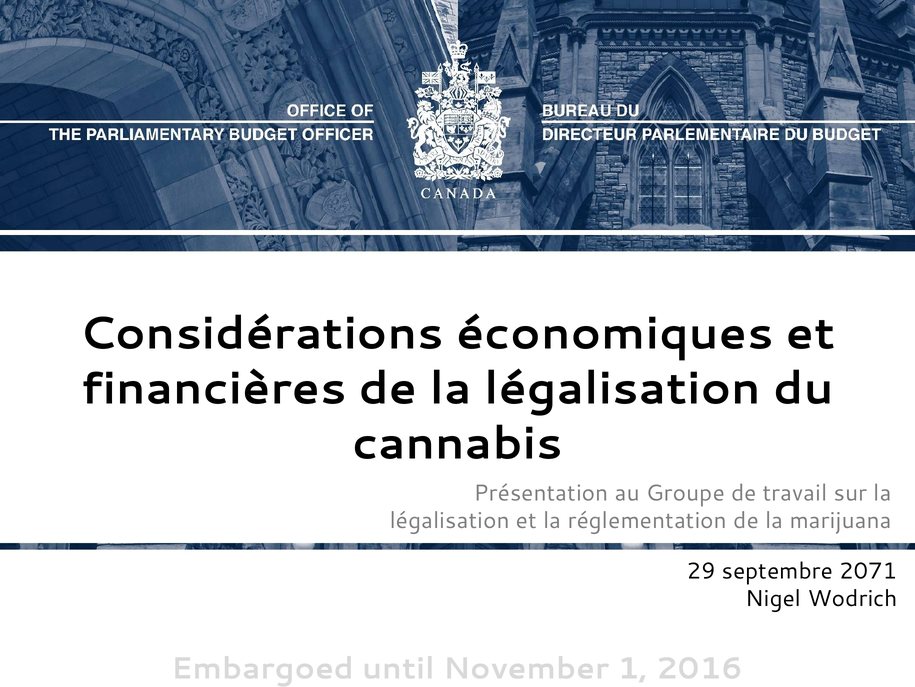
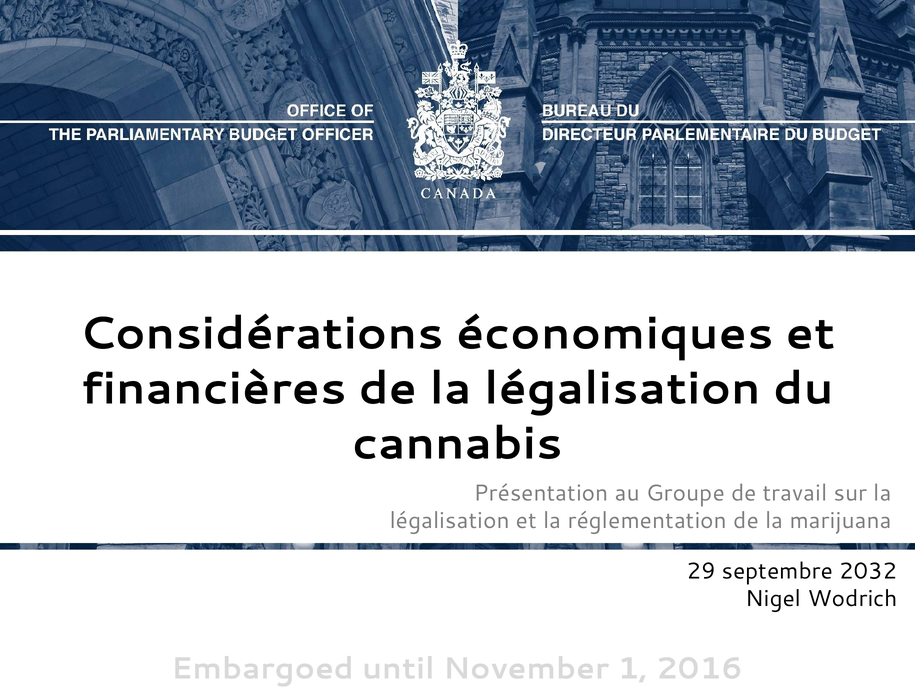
2071: 2071 -> 2032
